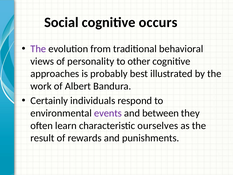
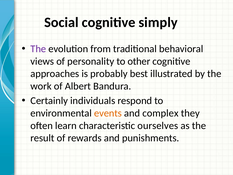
occurs: occurs -> simply
events colour: purple -> orange
between: between -> complex
